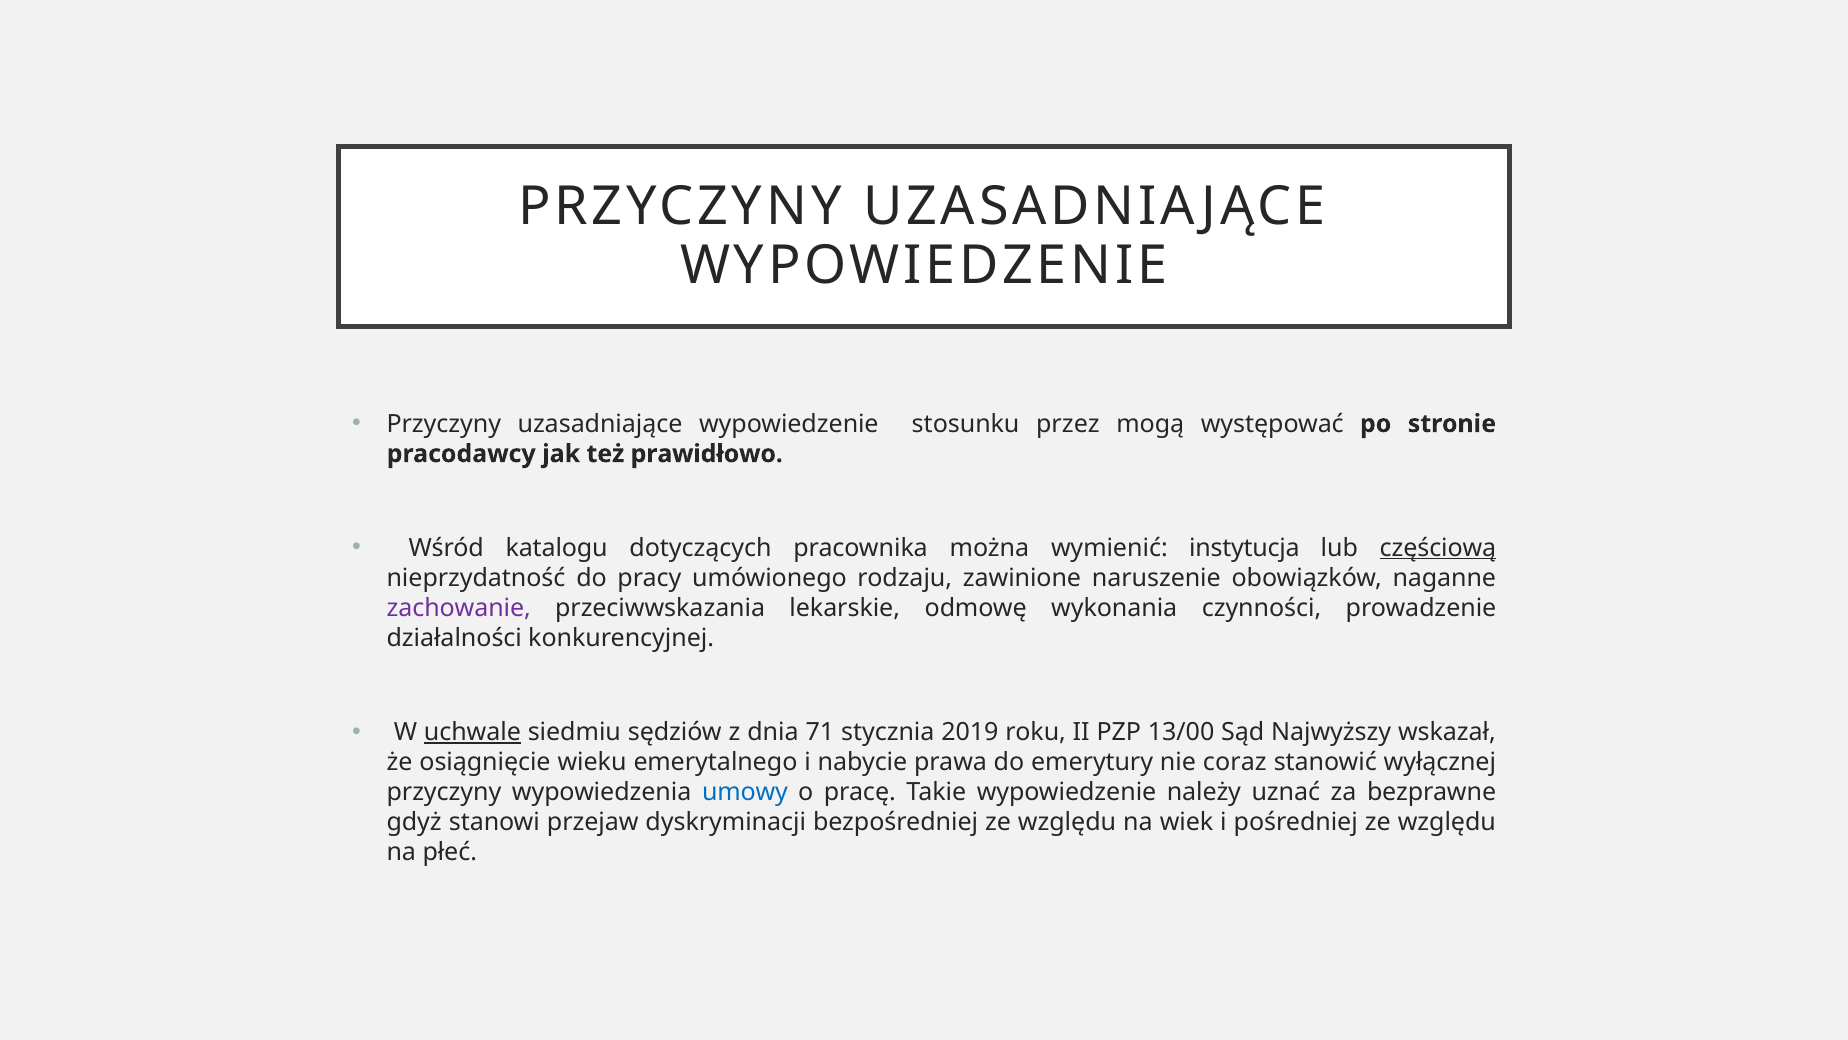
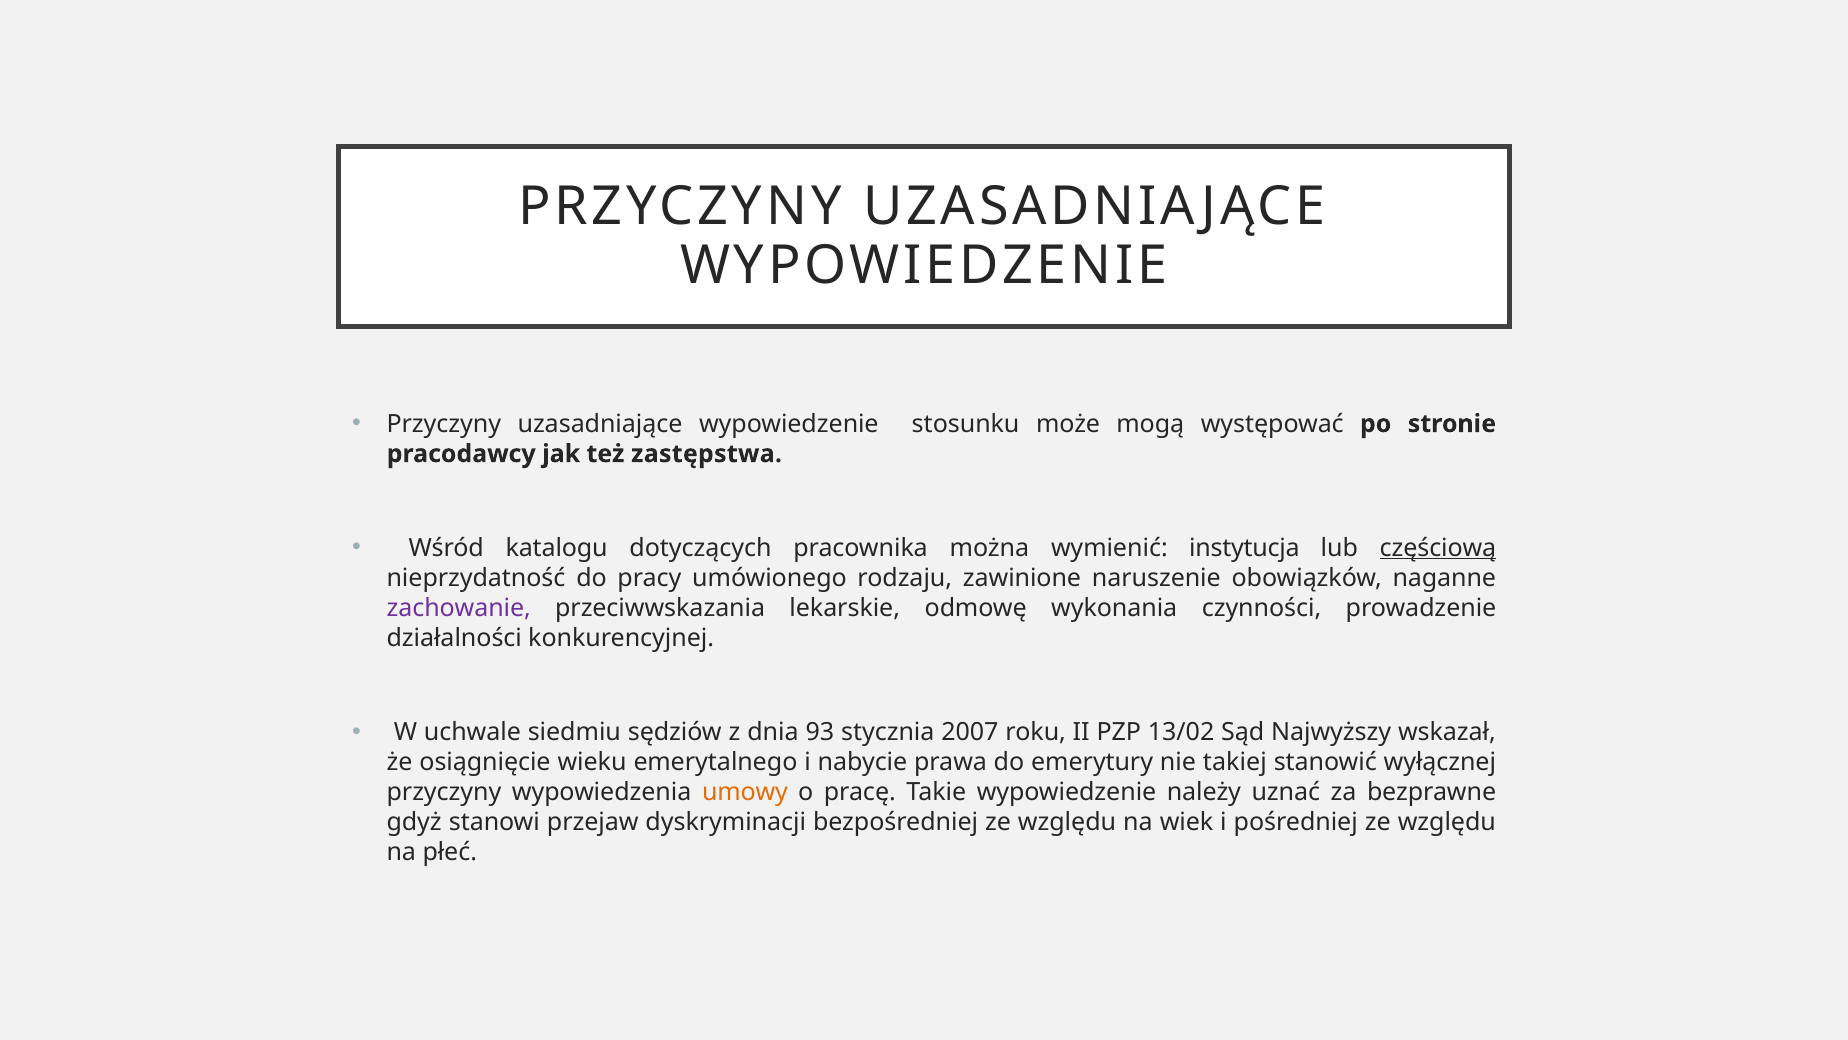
przez: przez -> może
prawidłowo: prawidłowo -> zastępstwa
uchwale underline: present -> none
71: 71 -> 93
2019: 2019 -> 2007
13/00: 13/00 -> 13/02
coraz: coraz -> takiej
umowy colour: blue -> orange
